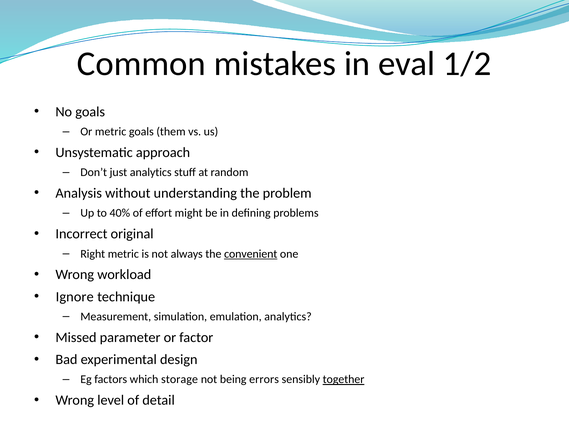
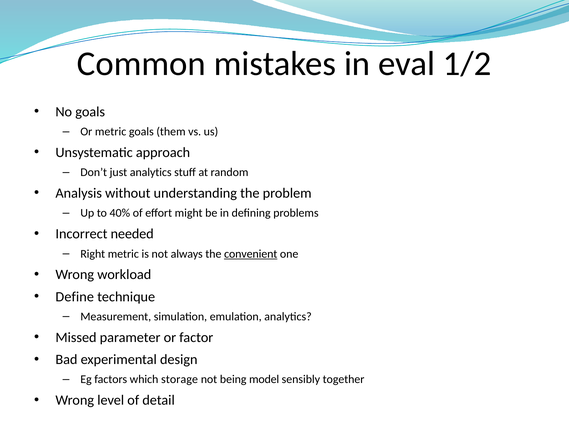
original: original -> needed
Ignore: Ignore -> Define
errors: errors -> model
together underline: present -> none
